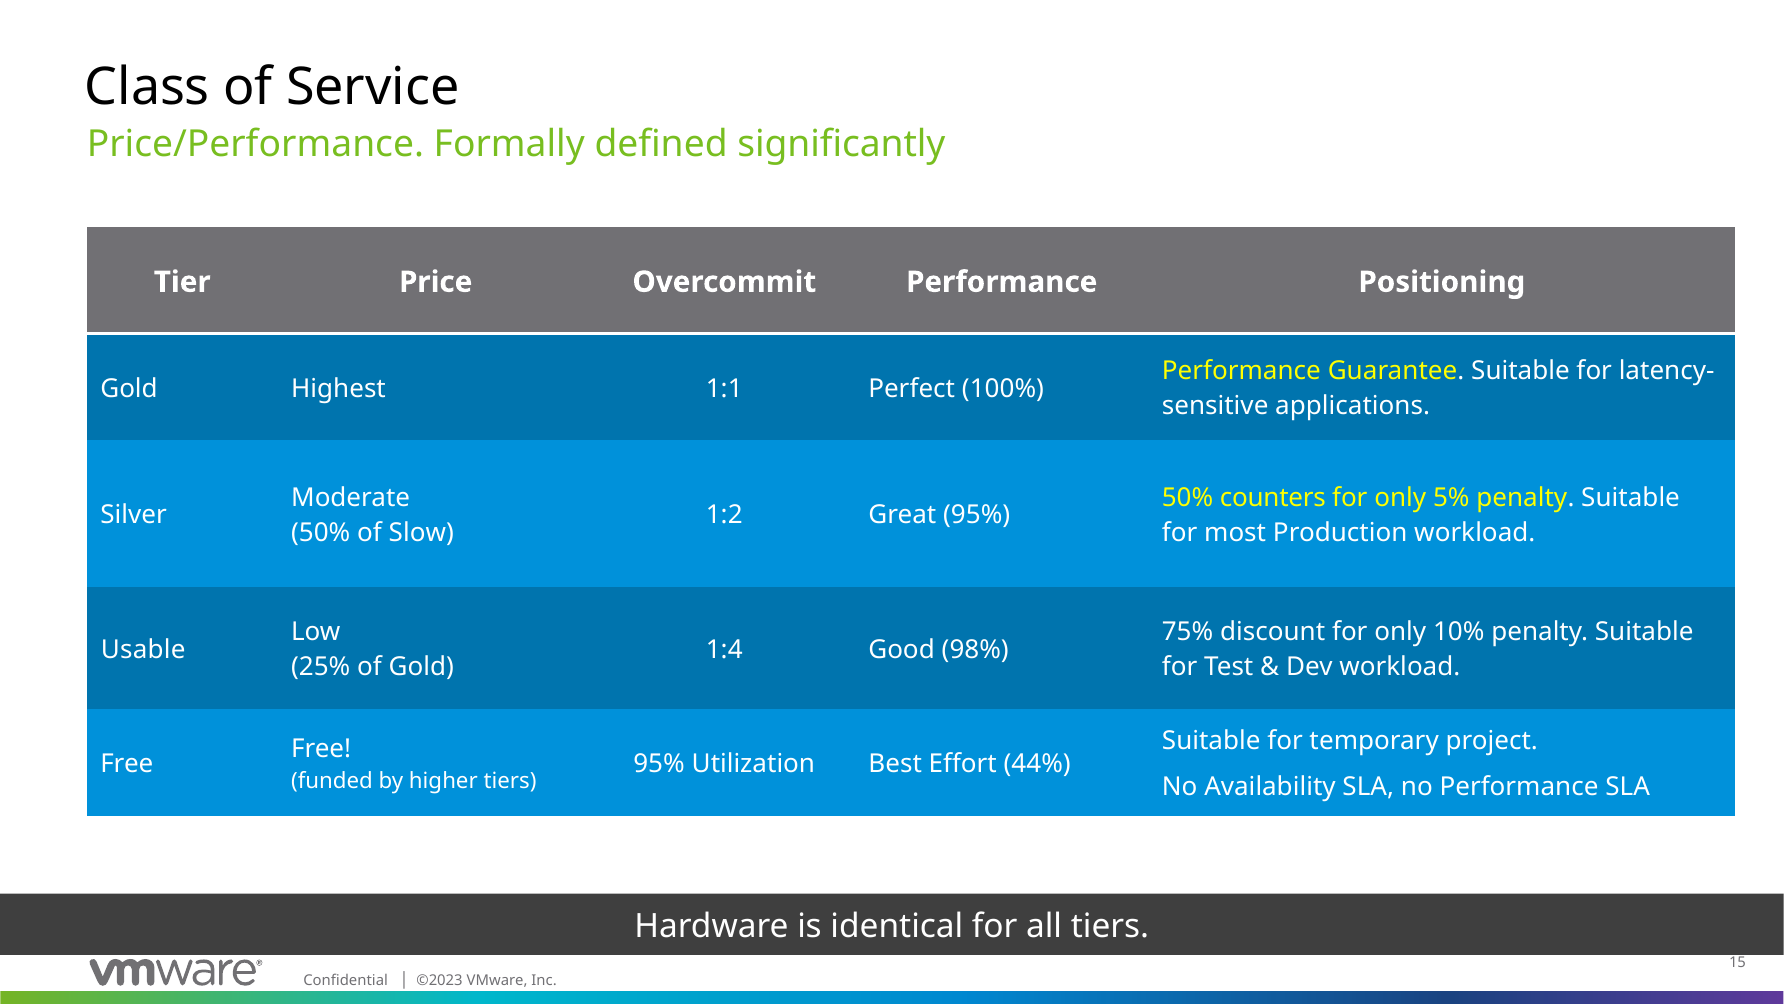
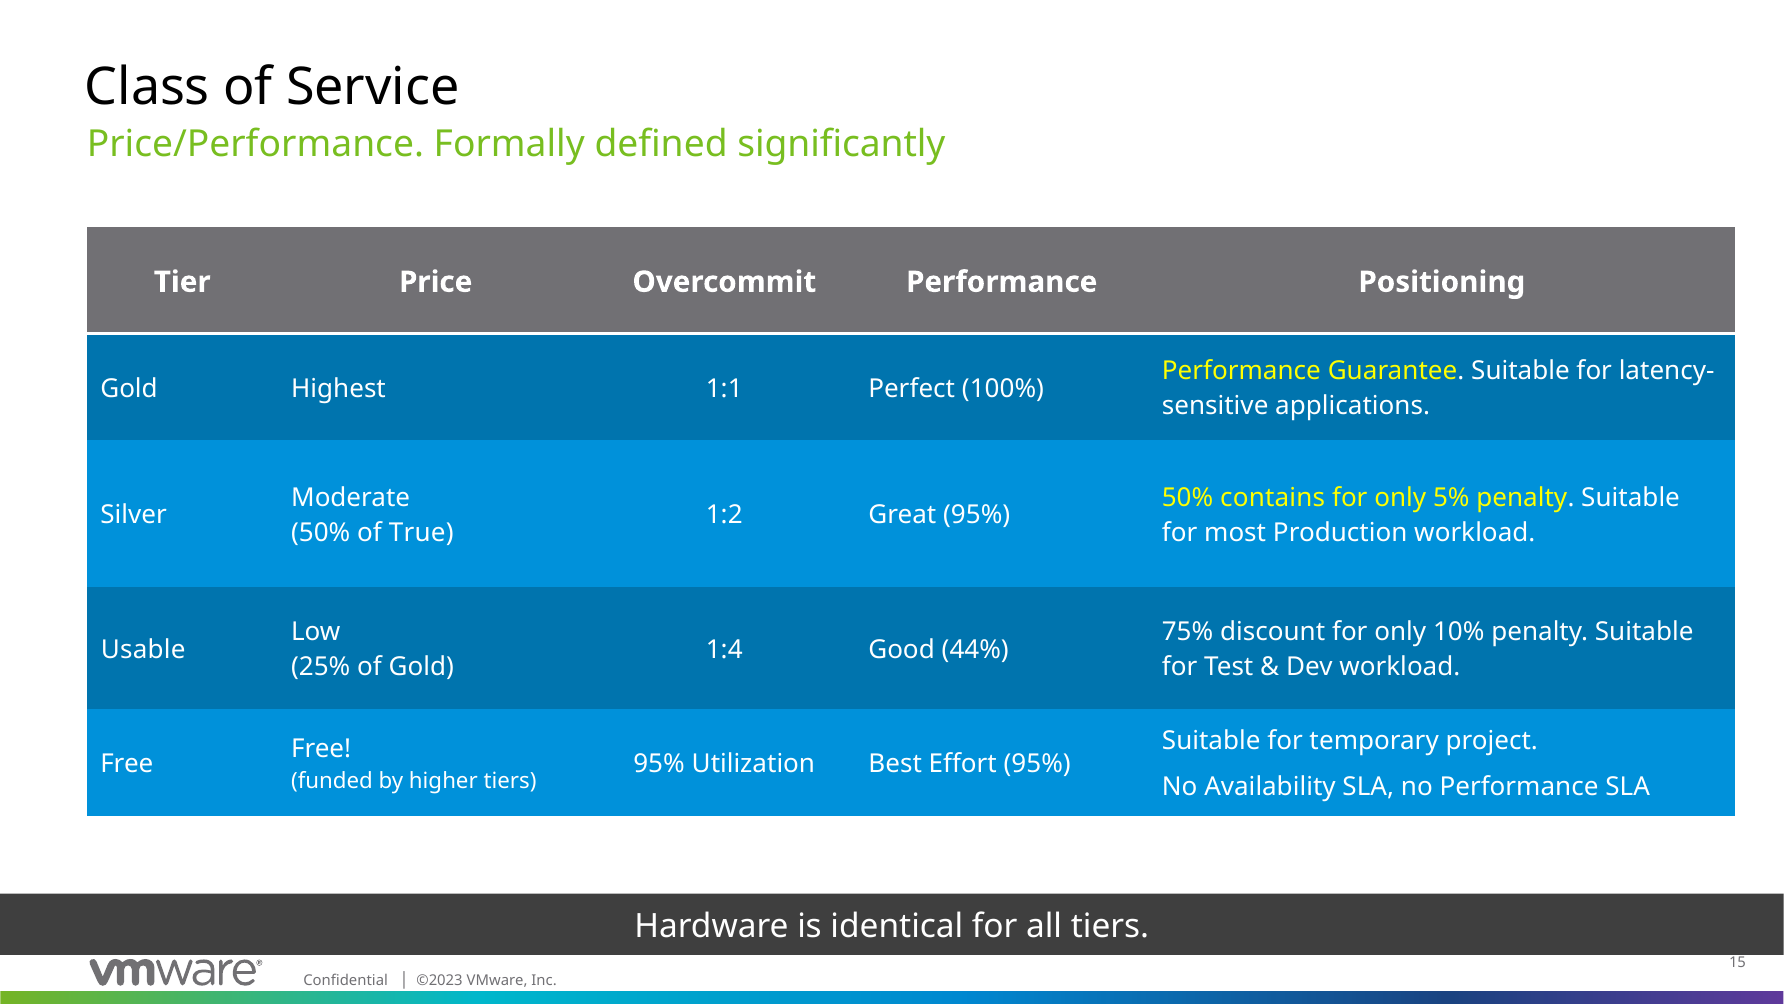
counters: counters -> contains
Slow: Slow -> True
98%: 98% -> 44%
Effort 44%: 44% -> 95%
